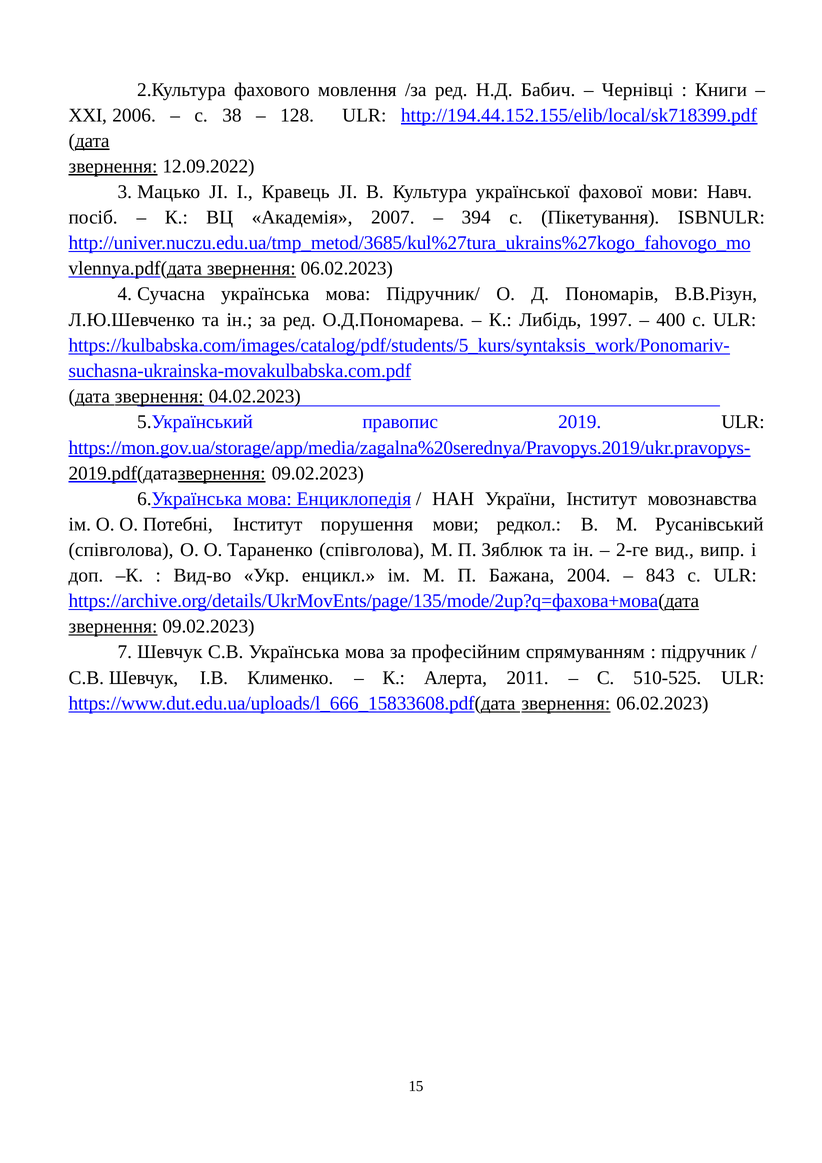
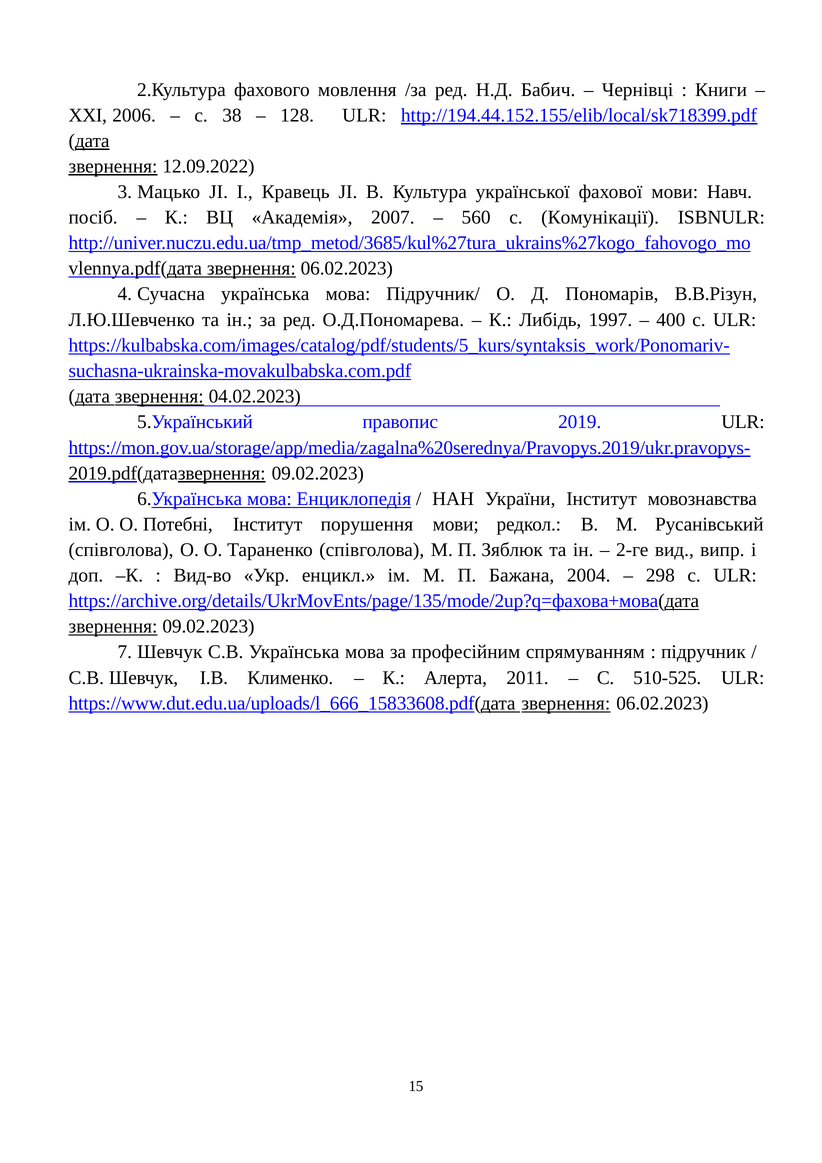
394: 394 -> 560
Пікетування: Пікетування -> Комунікації
843: 843 -> 298
